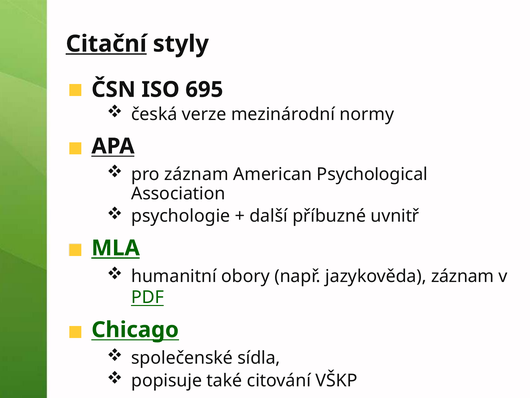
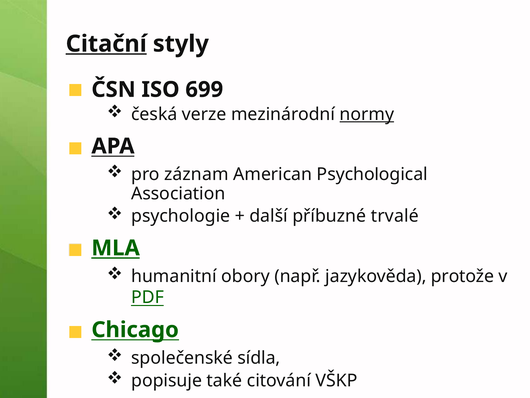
695: 695 -> 699
normy underline: none -> present
uvnitř: uvnitř -> trvalé
jazykověda záznam: záznam -> protože
